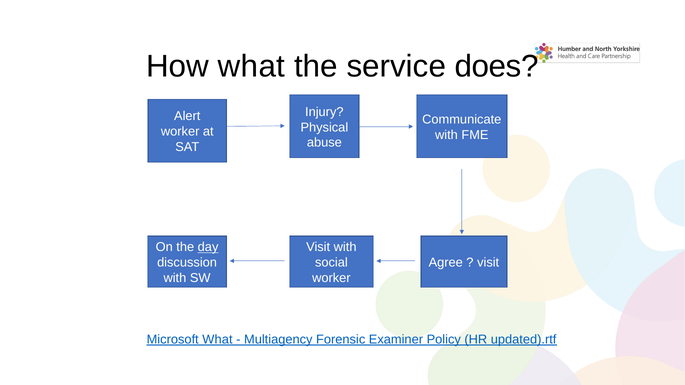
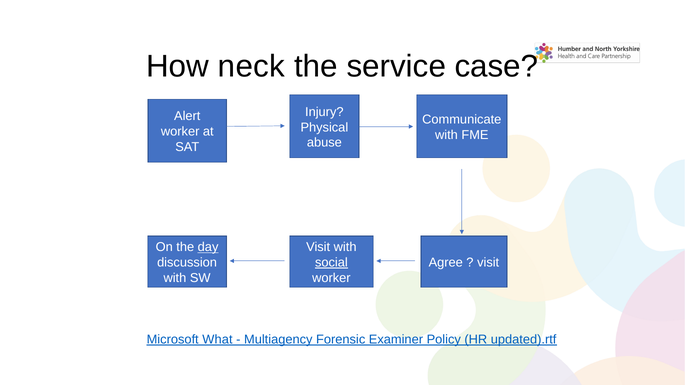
How what: what -> neck
does: does -> case
social underline: none -> present
